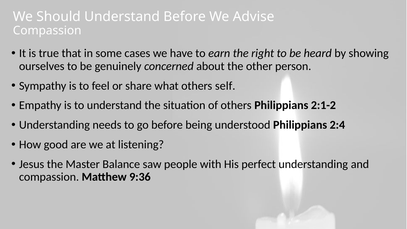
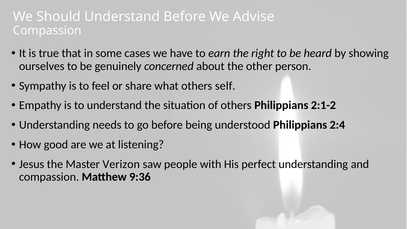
Balance: Balance -> Verizon
